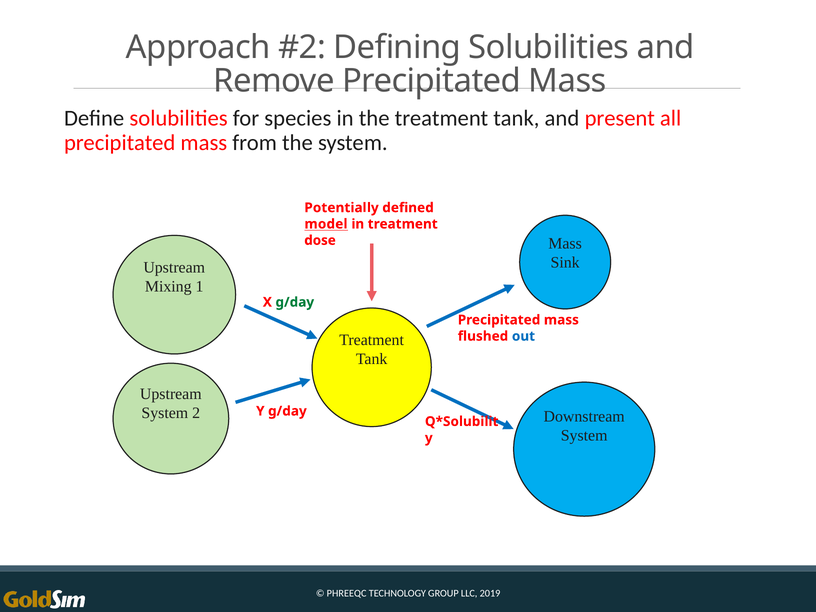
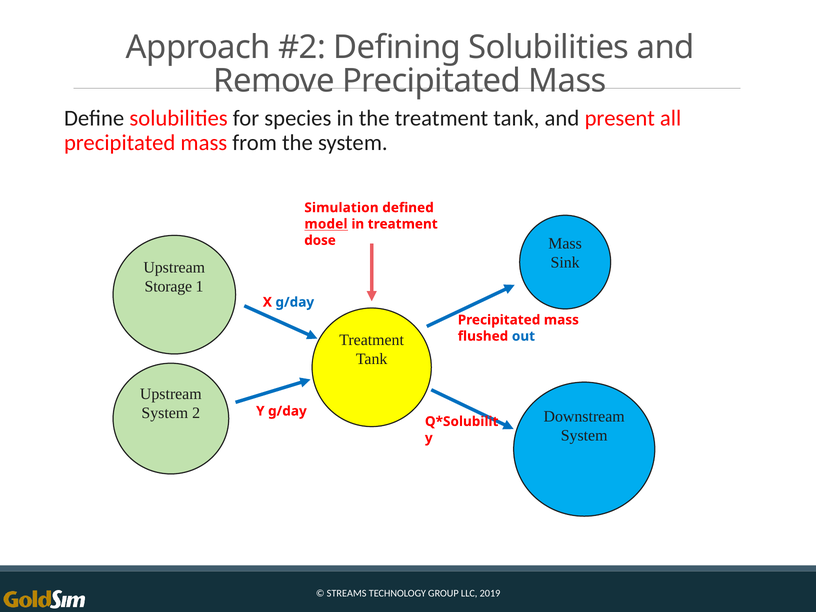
Potentially: Potentially -> Simulation
Mixing: Mixing -> Storage
g/day at (295, 302) colour: green -> blue
PHREEQC: PHREEQC -> STREAMS
